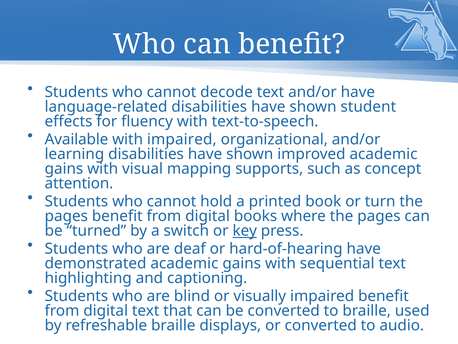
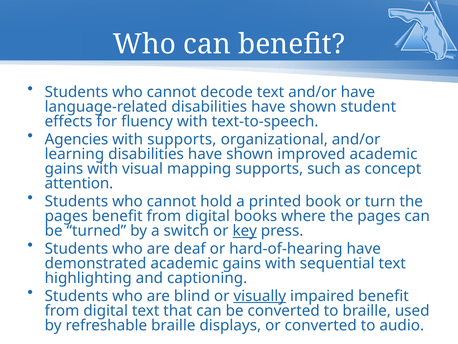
Available: Available -> Agencies
with impaired: impaired -> supports
visually underline: none -> present
